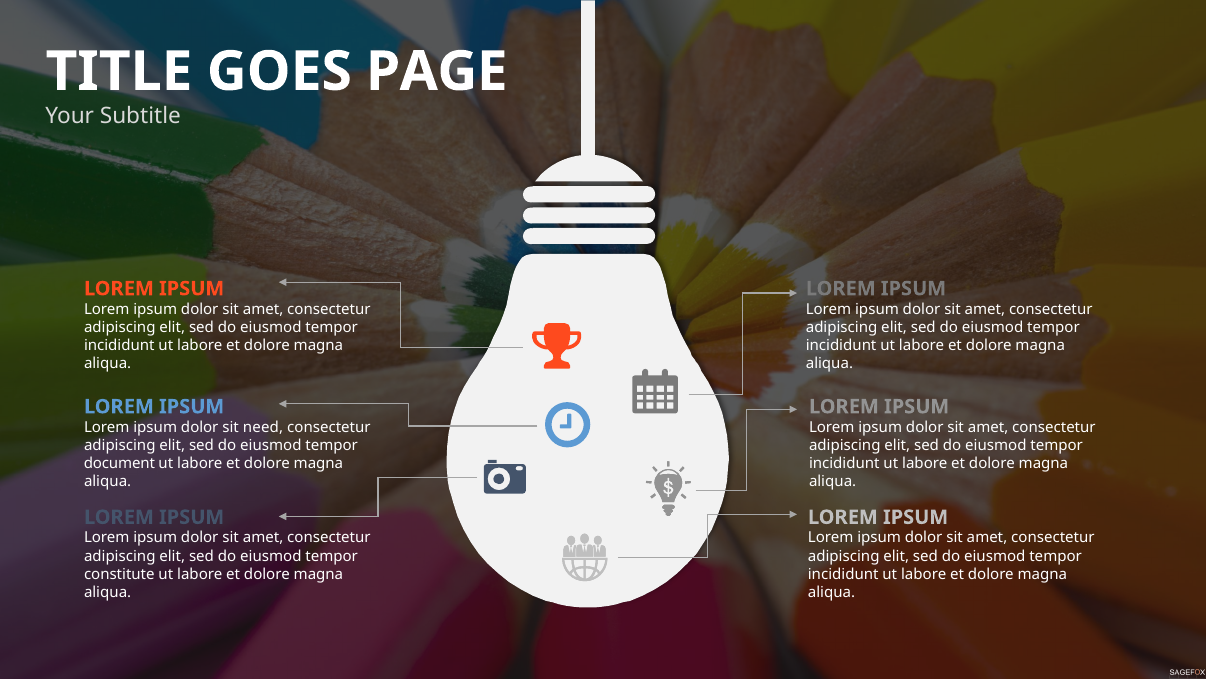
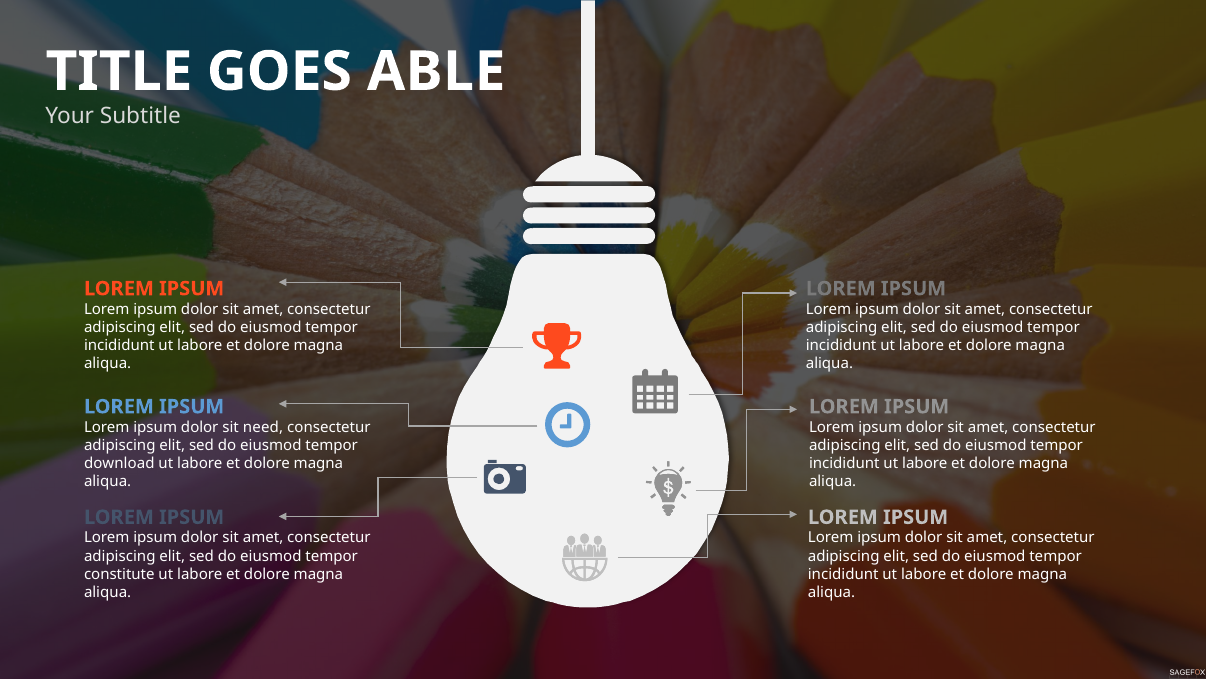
PAGE: PAGE -> ABLE
document: document -> download
